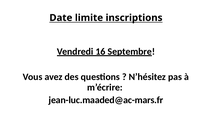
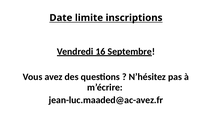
jean-luc.maaded@ac-mars.fr: jean-luc.maaded@ac-mars.fr -> jean-luc.maaded@ac-avez.fr
